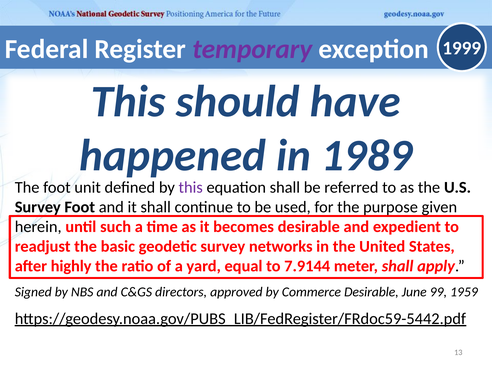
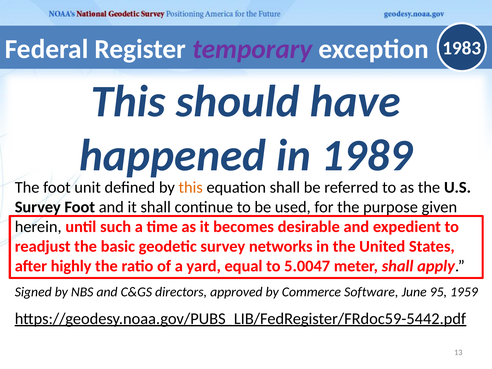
1999: 1999 -> 1983
this at (191, 187) colour: purple -> orange
7.9144: 7.9144 -> 5.0047
Commerce Desirable: Desirable -> Software
99: 99 -> 95
